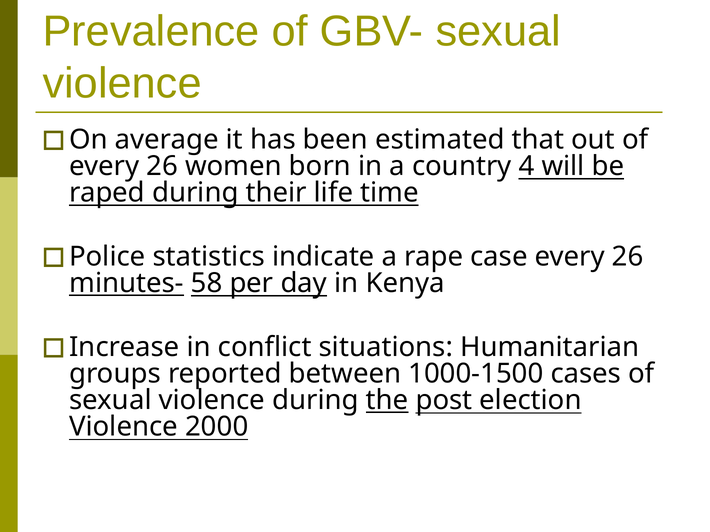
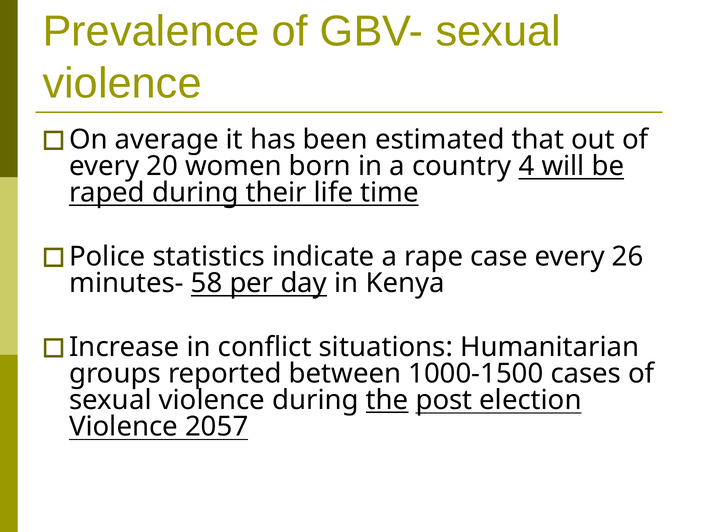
26 at (162, 166): 26 -> 20
minutes- underline: present -> none
2000: 2000 -> 2057
